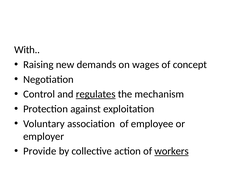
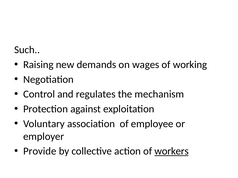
With: With -> Such
concept: concept -> working
regulates underline: present -> none
